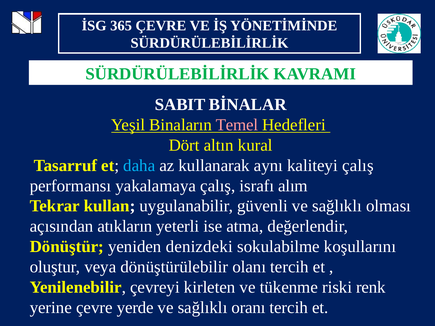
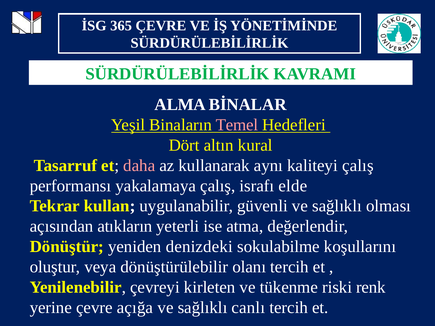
SABIT: SABIT -> ALMA
daha colour: light blue -> pink
alım: alım -> elde
yerde: yerde -> açığa
oranı: oranı -> canlı
